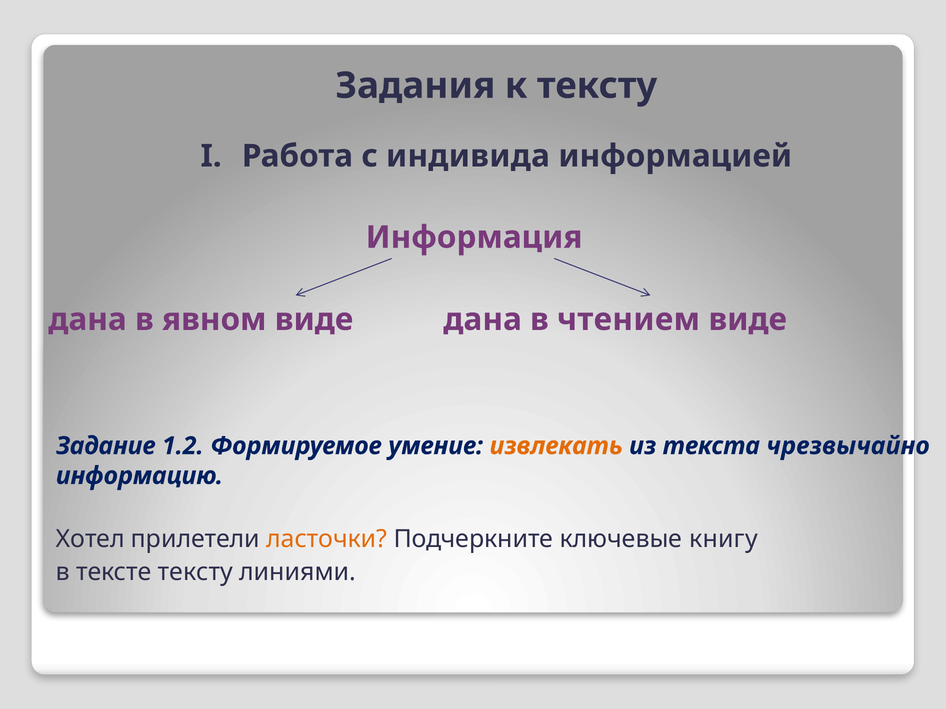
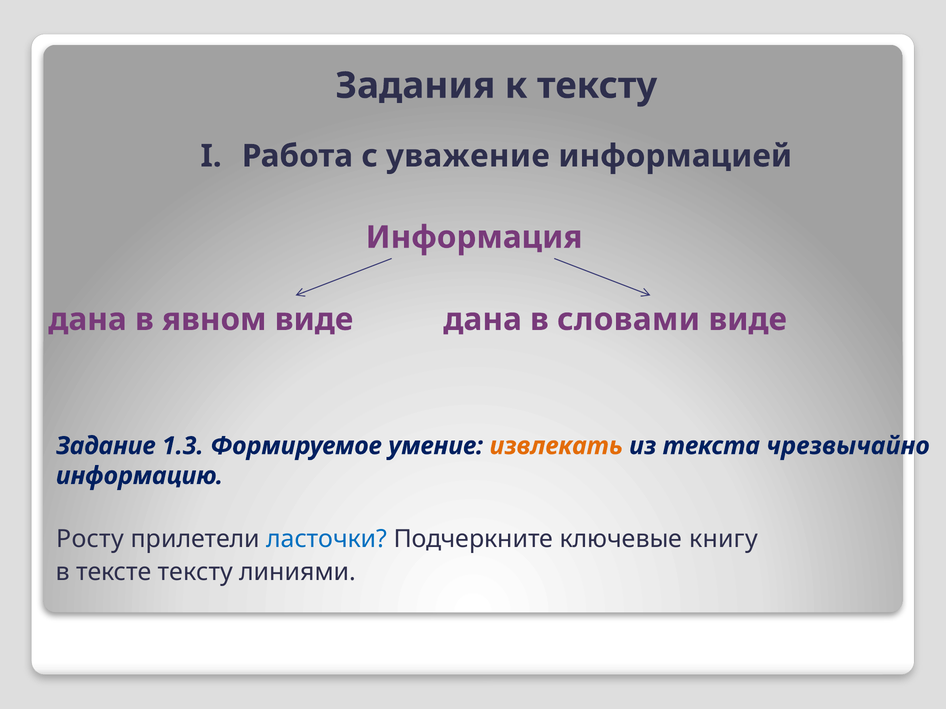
индивида: индивида -> уважение
чтением: чтением -> словами
1.2: 1.2 -> 1.3
Хотел: Хотел -> Росту
ласточки colour: orange -> blue
